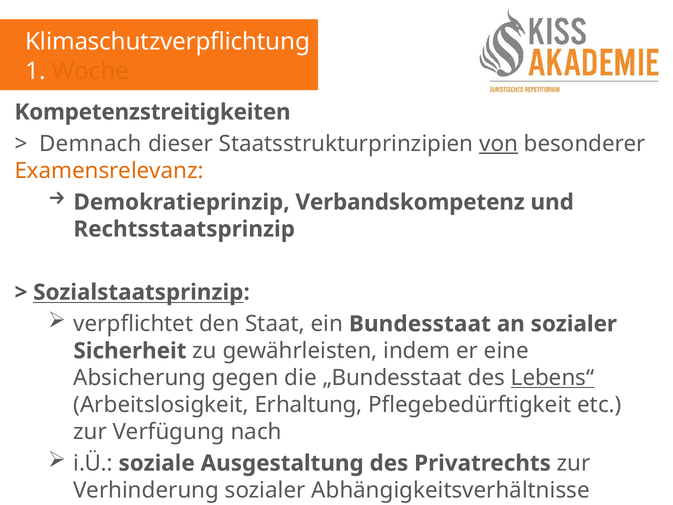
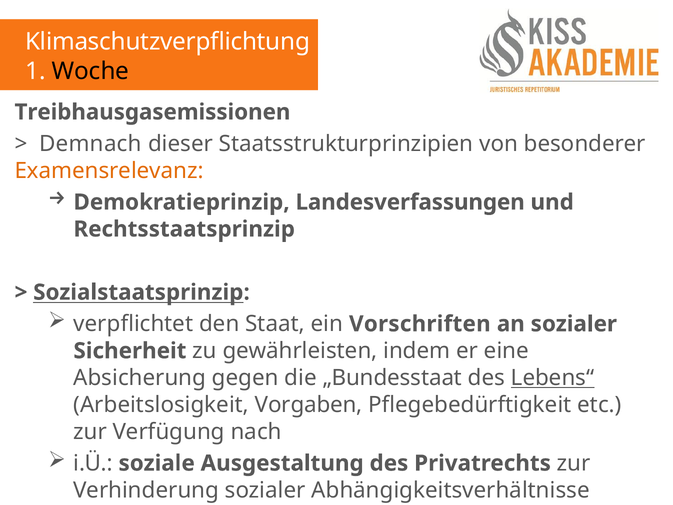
Woche colour: orange -> black
Kompetenzstreitigkeiten: Kompetenzstreitigkeiten -> Treibhausgasemissionen
von underline: present -> none
Verbandskompetenz: Verbandskompetenz -> Landesverfassungen
Bundesstaat: Bundesstaat -> Vorschriften
Erhaltung: Erhaltung -> Vorgaben
